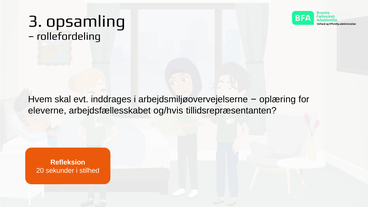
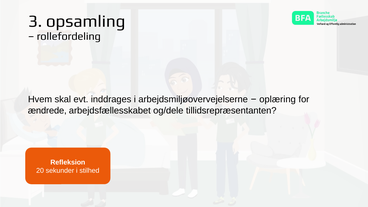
eleverne: eleverne -> ændrede
og/hvis: og/hvis -> og/dele
